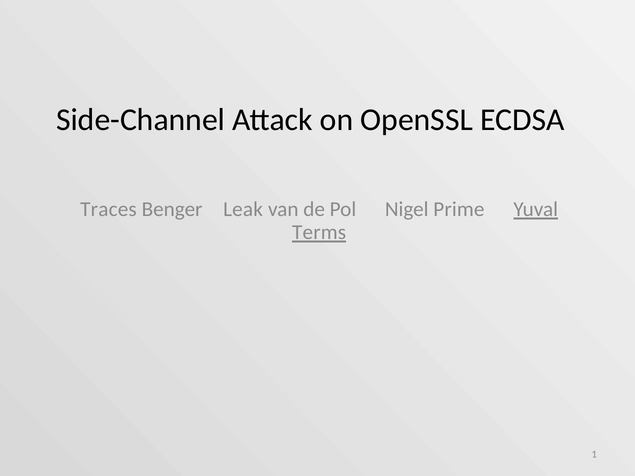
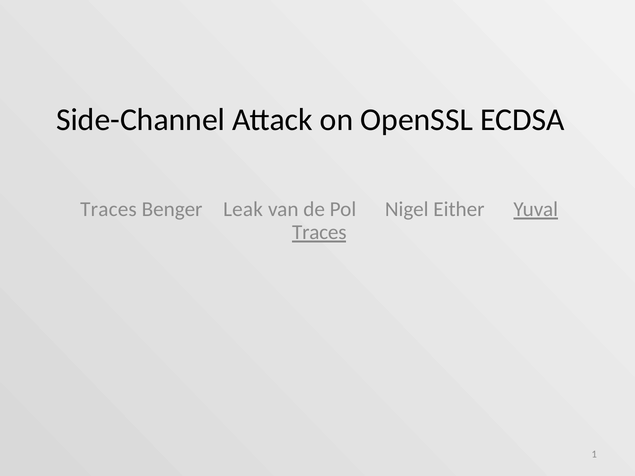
Prime: Prime -> Either
Terms at (319, 232): Terms -> Traces
